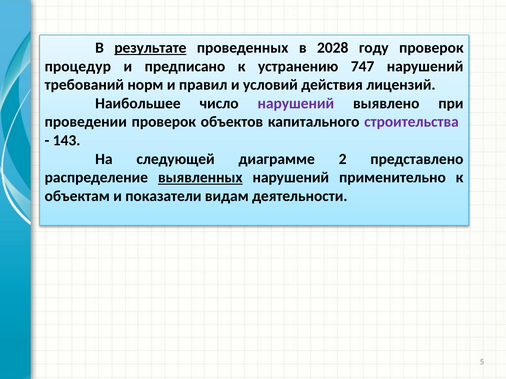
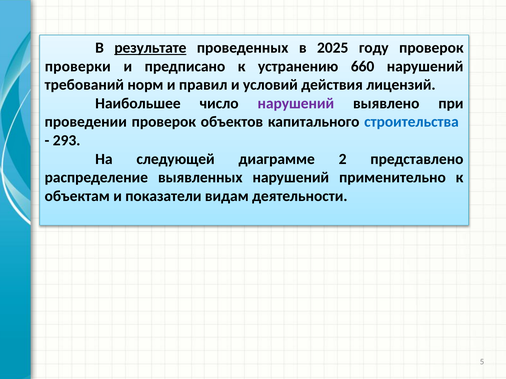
2028: 2028 -> 2025
процедур: процедур -> проверки
747: 747 -> 660
строительства colour: purple -> blue
143: 143 -> 293
выявленных underline: present -> none
